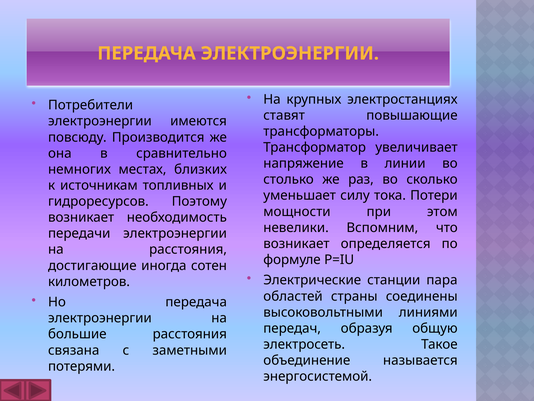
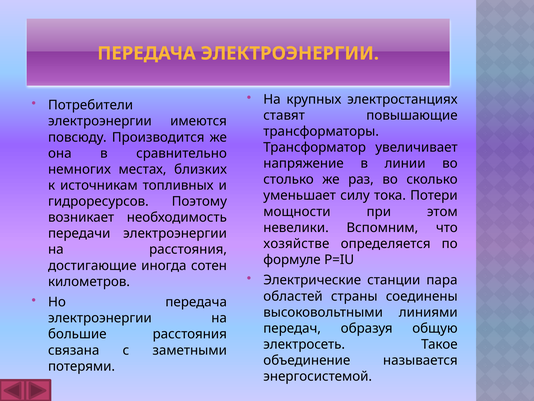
возникает at (296, 243): возникает -> хозяйстве
